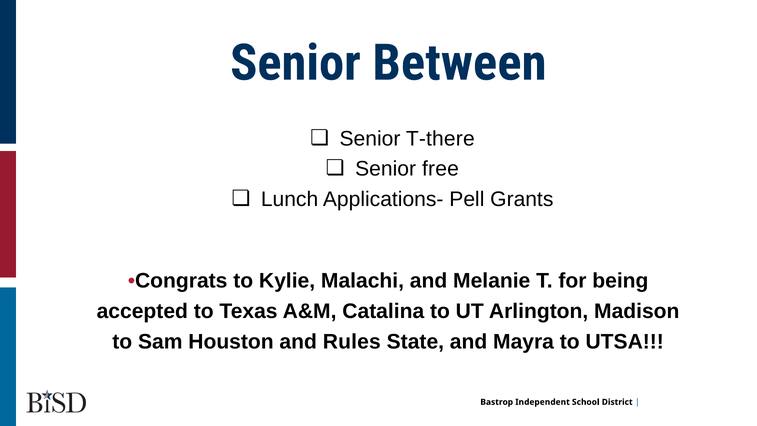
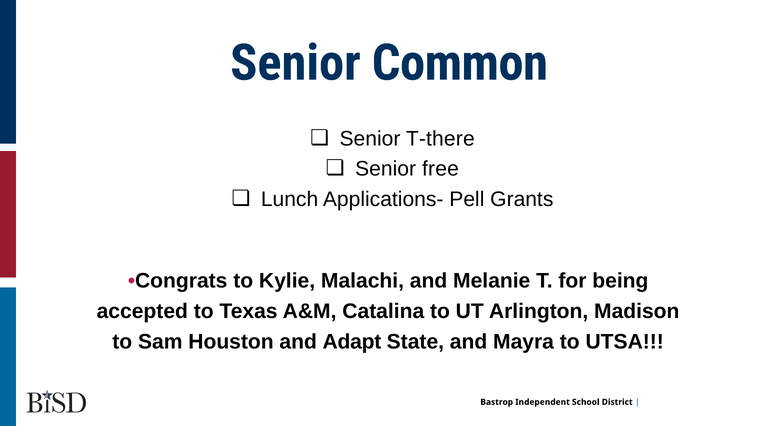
Between: Between -> Common
Rules: Rules -> Adapt
